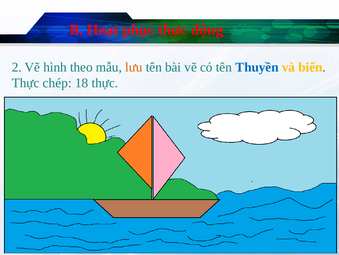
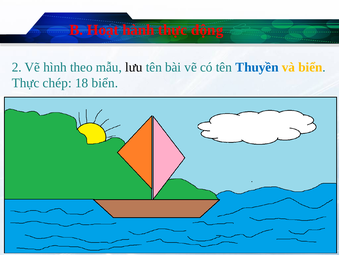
phục: phục -> hành
lưu colour: orange -> black
18 thực: thực -> biển
